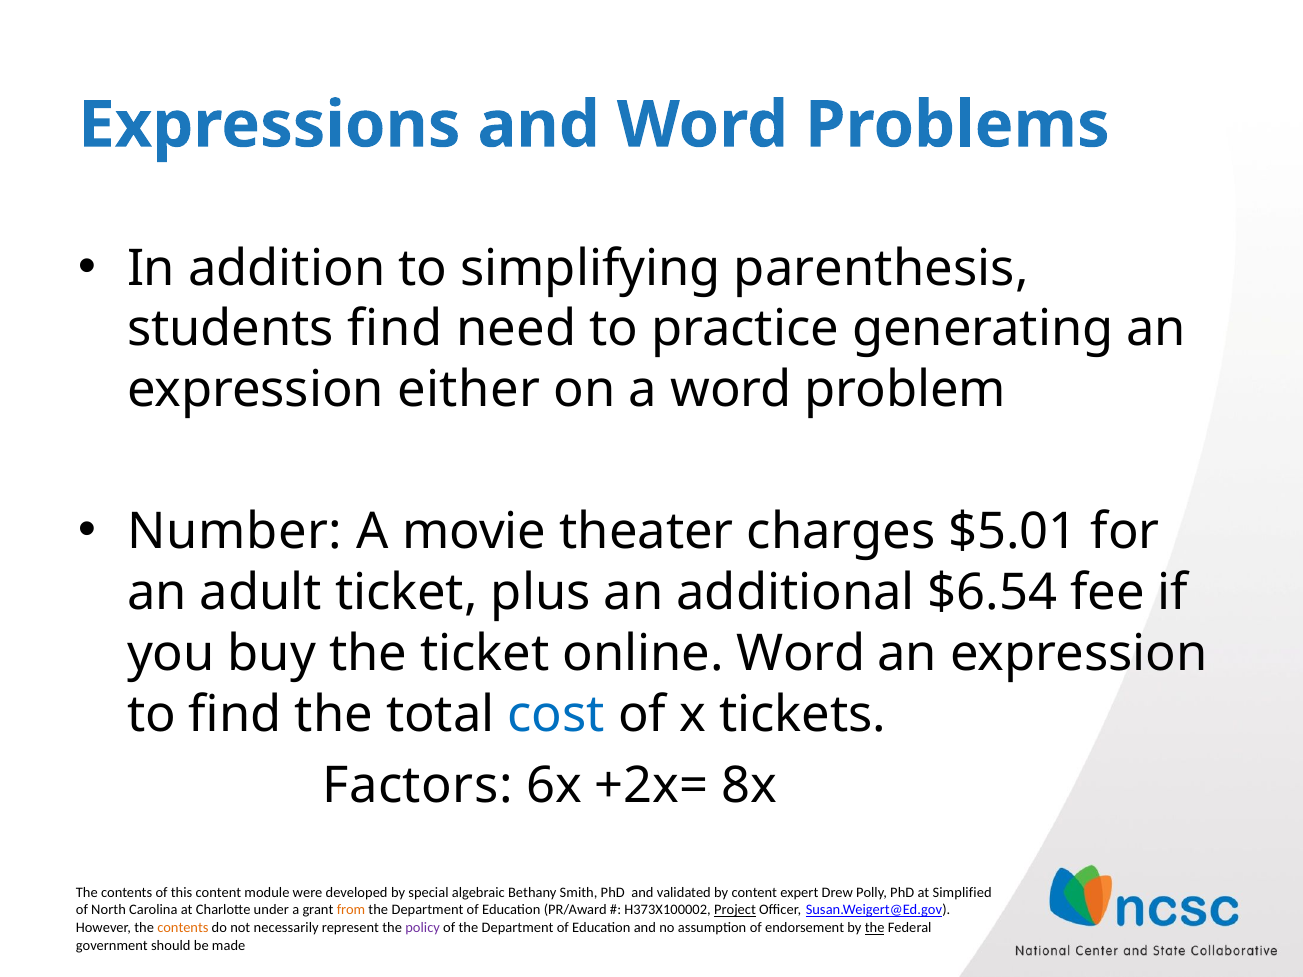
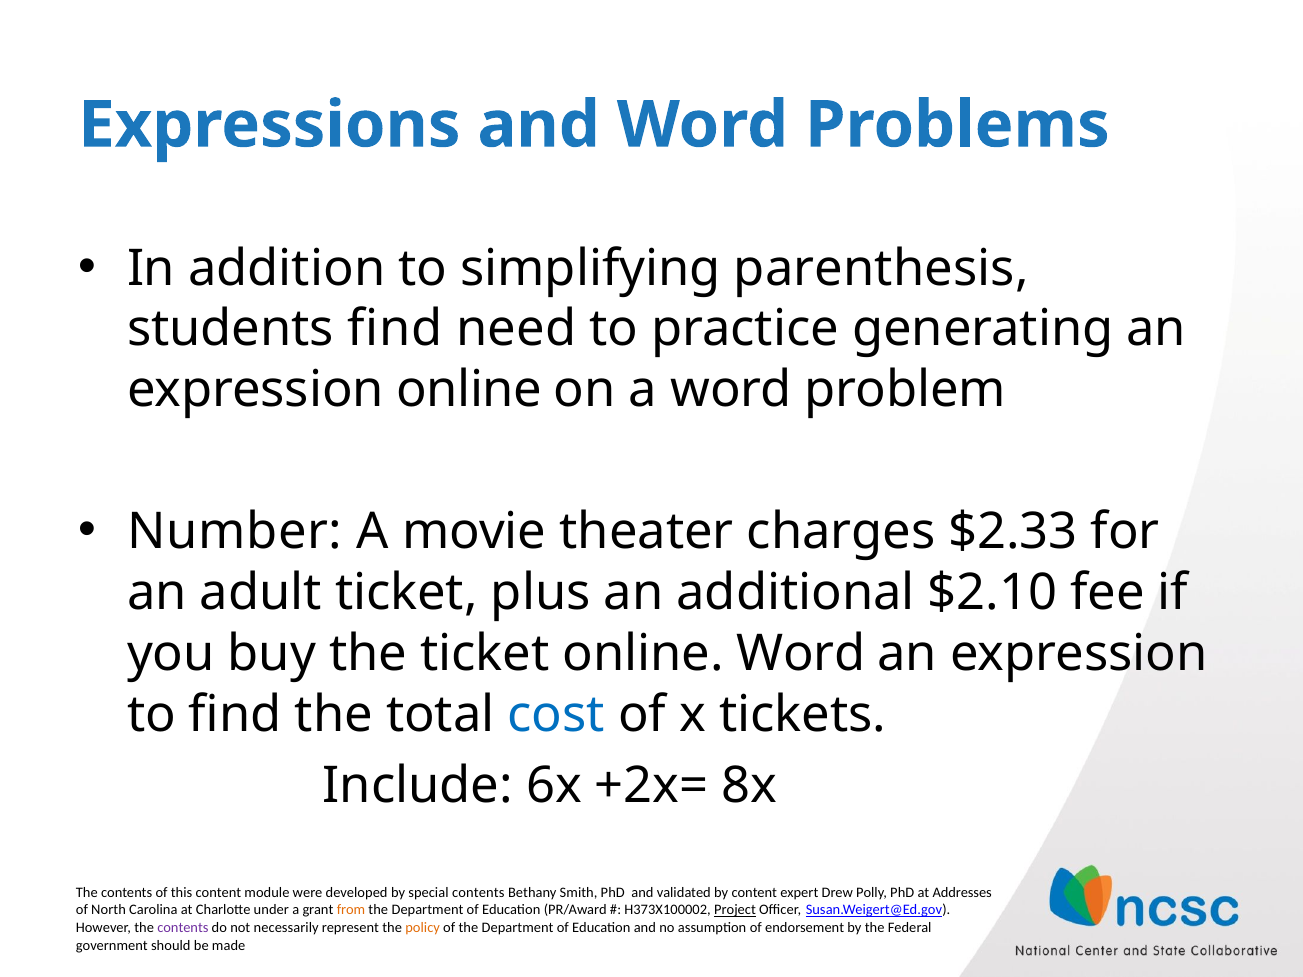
expression either: either -> online
$5.01: $5.01 -> $2.33
$6.54: $6.54 -> $2.10
Factors: Factors -> Include
special algebraic: algebraic -> contents
Simplified: Simplified -> Addresses
contents at (183, 928) colour: orange -> purple
policy colour: purple -> orange
the at (875, 928) underline: present -> none
